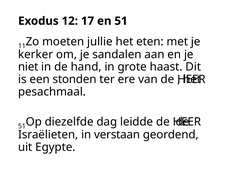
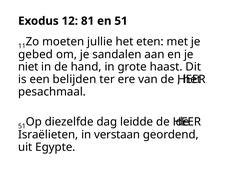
17: 17 -> 81
kerker: kerker -> gebed
stonden: stonden -> belijden
